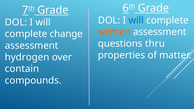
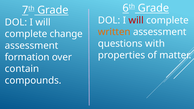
will at (136, 20) colour: blue -> red
thru: thru -> with
hydrogen: hydrogen -> formation
